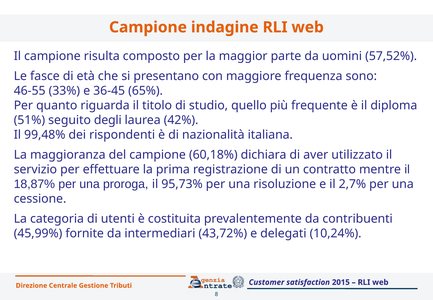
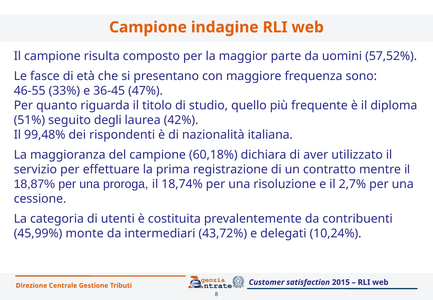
65%: 65% -> 47%
95,73%: 95,73% -> 18,74%
fornite: fornite -> monte
